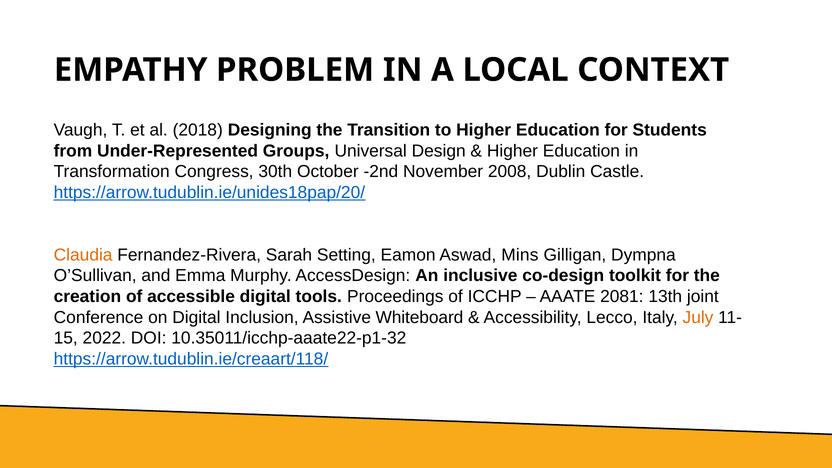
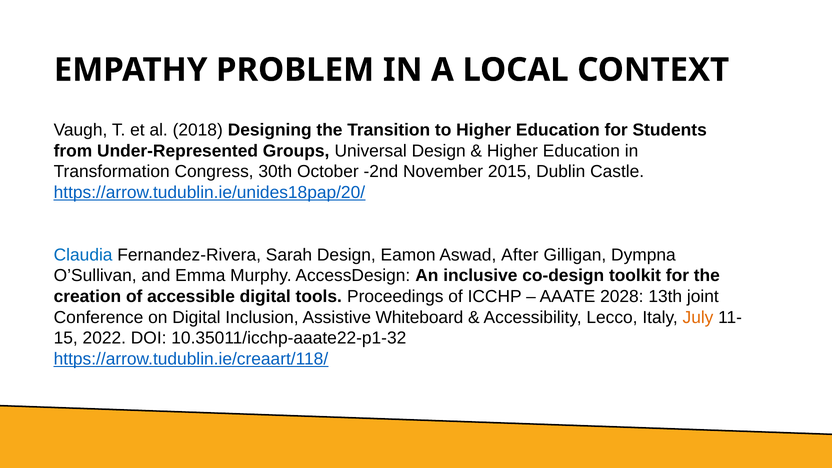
2008: 2008 -> 2015
Claudia colour: orange -> blue
Sarah Setting: Setting -> Design
Mins: Mins -> After
2081: 2081 -> 2028
